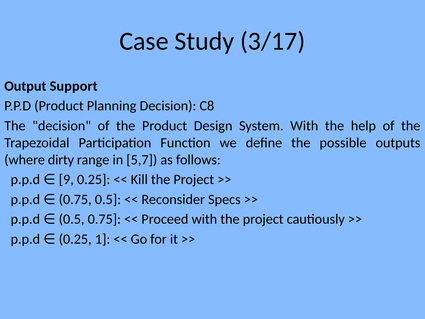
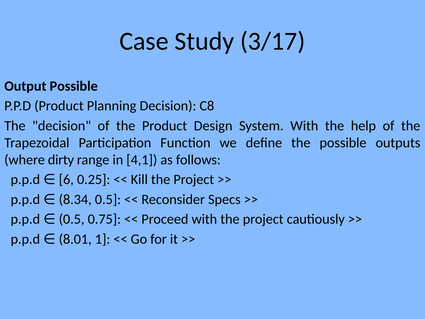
Output Support: Support -> Possible
5,7: 5,7 -> 4,1
9: 9 -> 6
p.p.d 0.75: 0.75 -> 8.34
p.p.d 0.25: 0.25 -> 8.01
